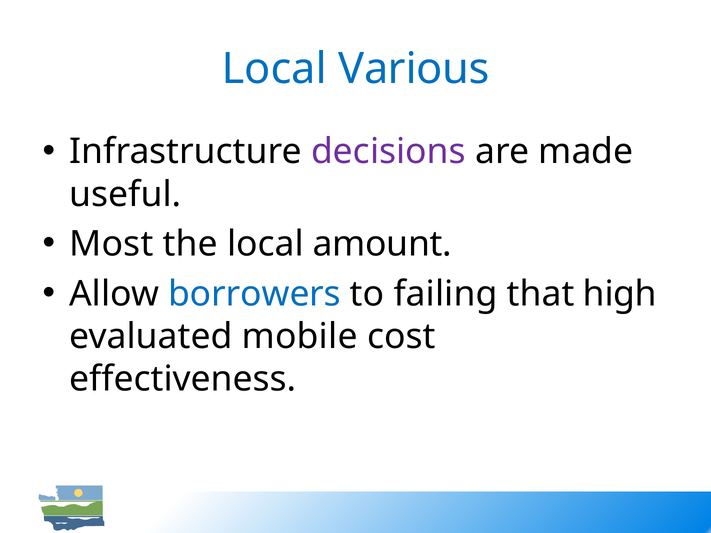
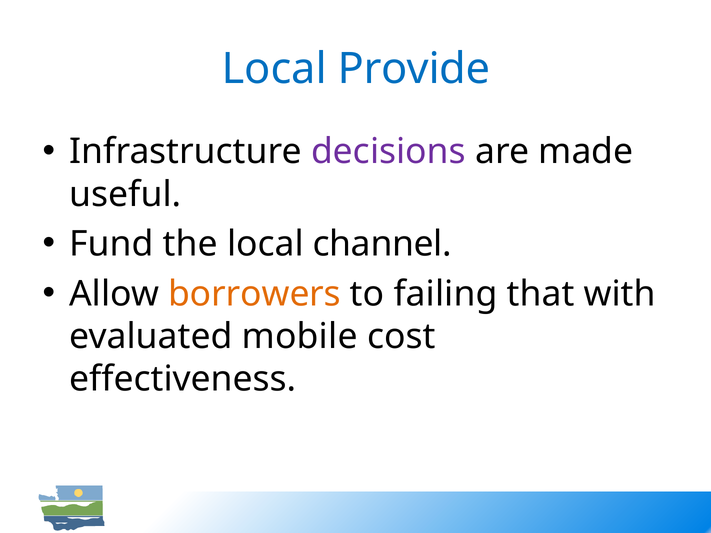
Various: Various -> Provide
Most: Most -> Fund
amount: amount -> channel
borrowers colour: blue -> orange
high: high -> with
